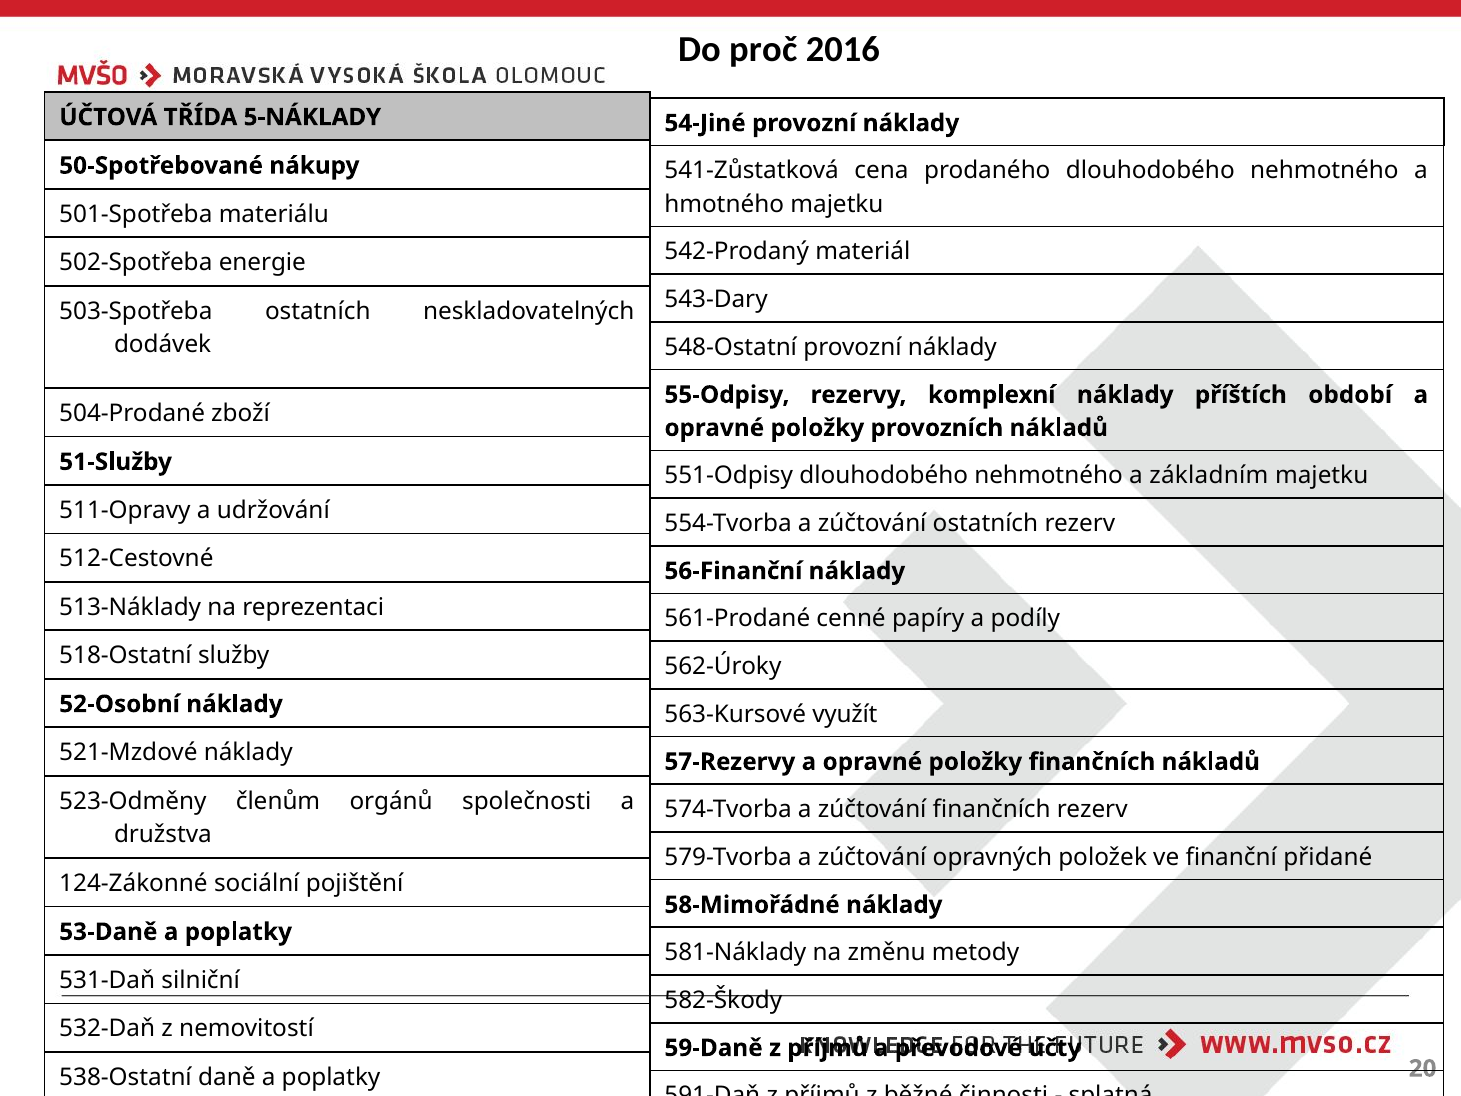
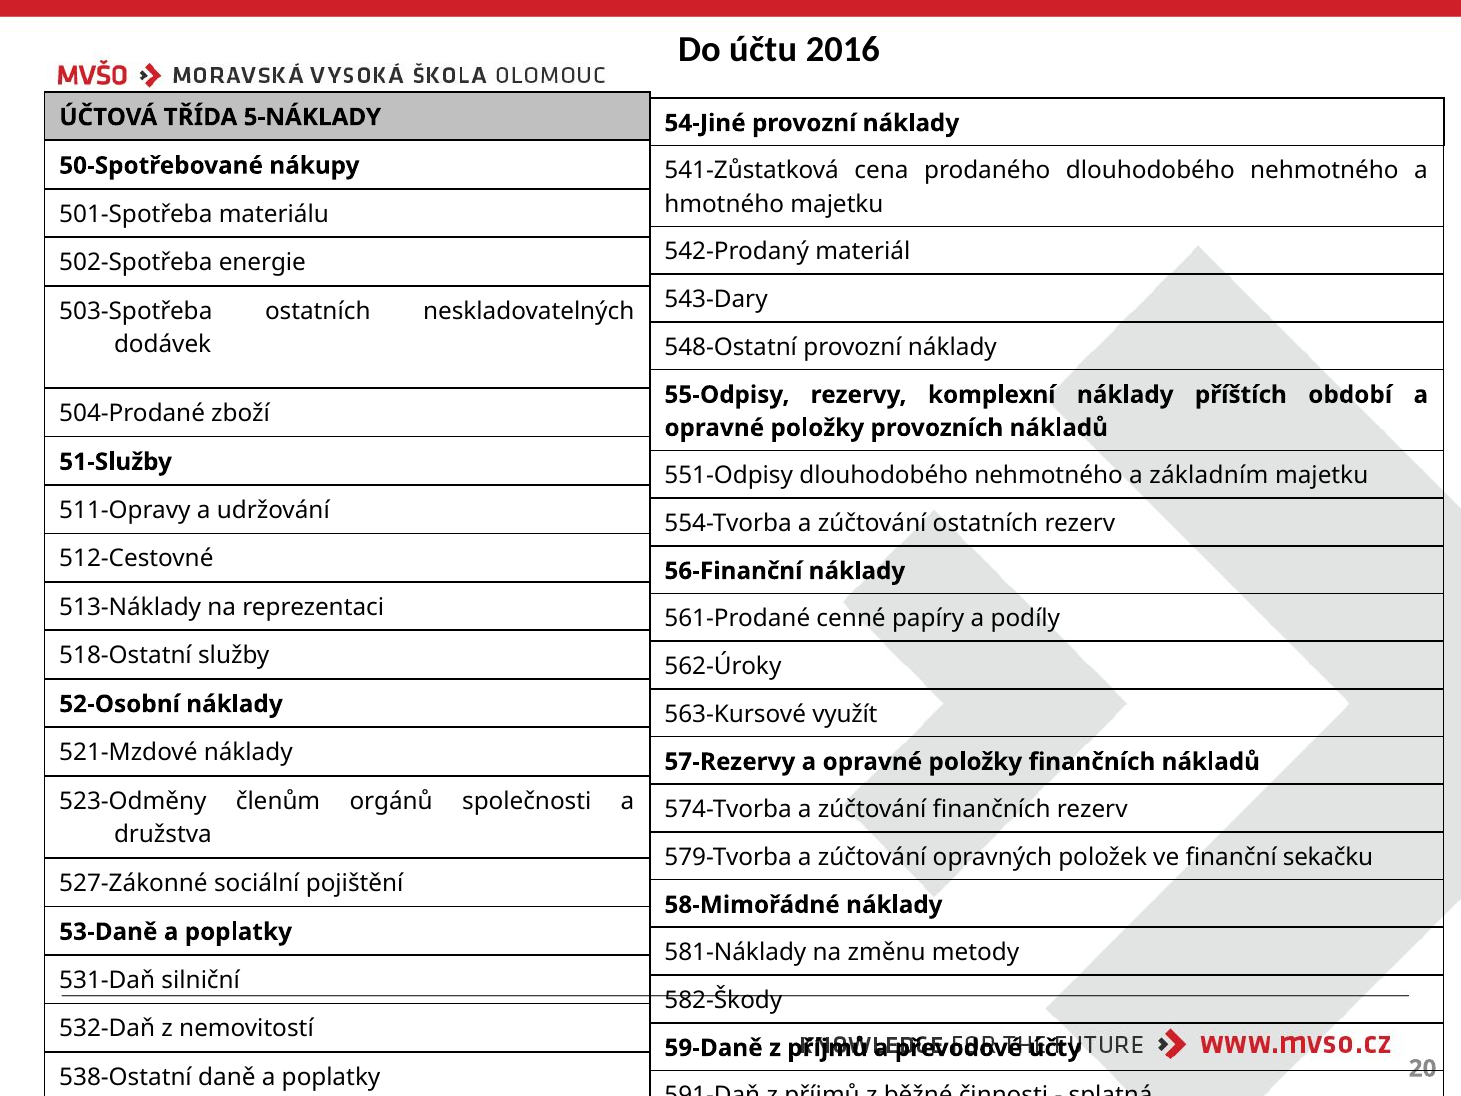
proč: proč -> účtu
přidané: přidané -> sekačku
124-Zákonné: 124-Zákonné -> 527-Zákonné
